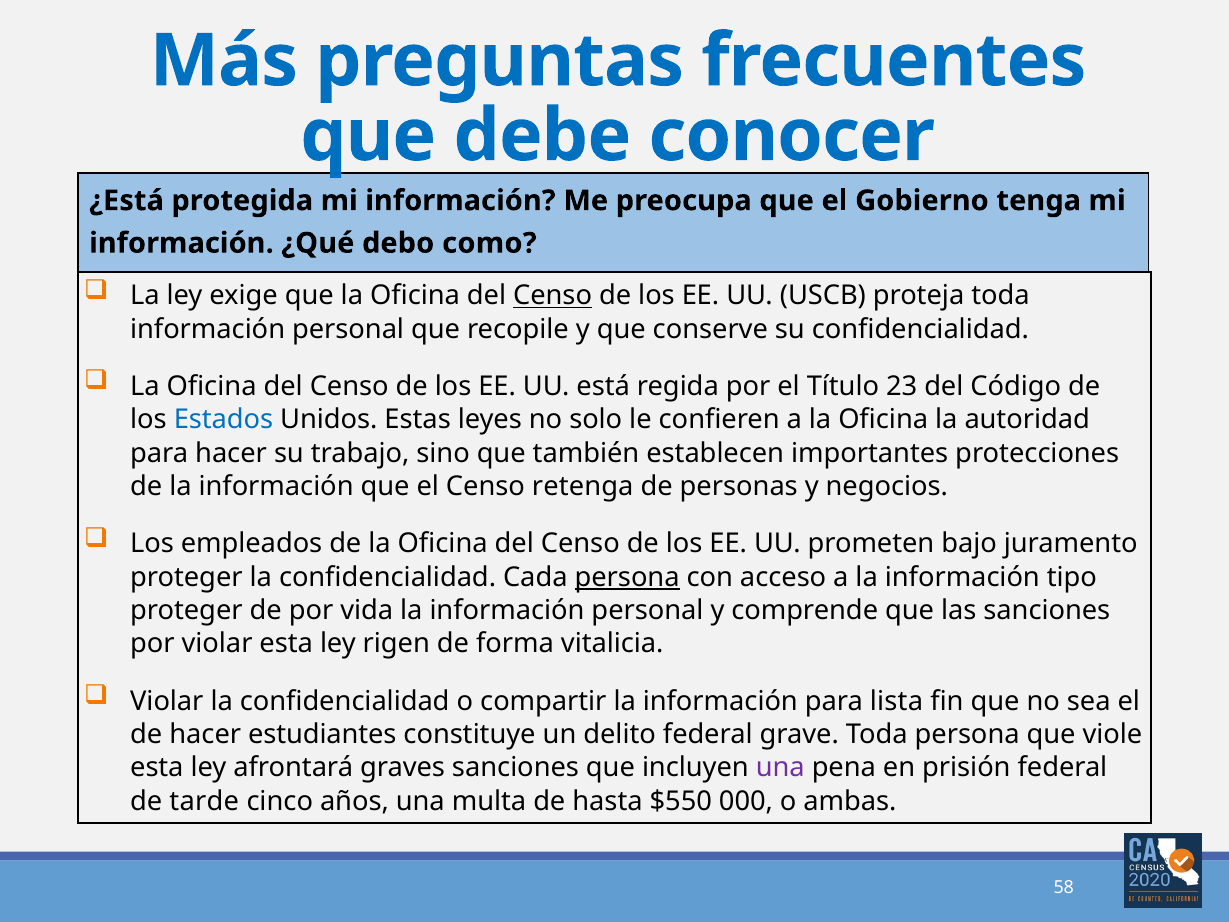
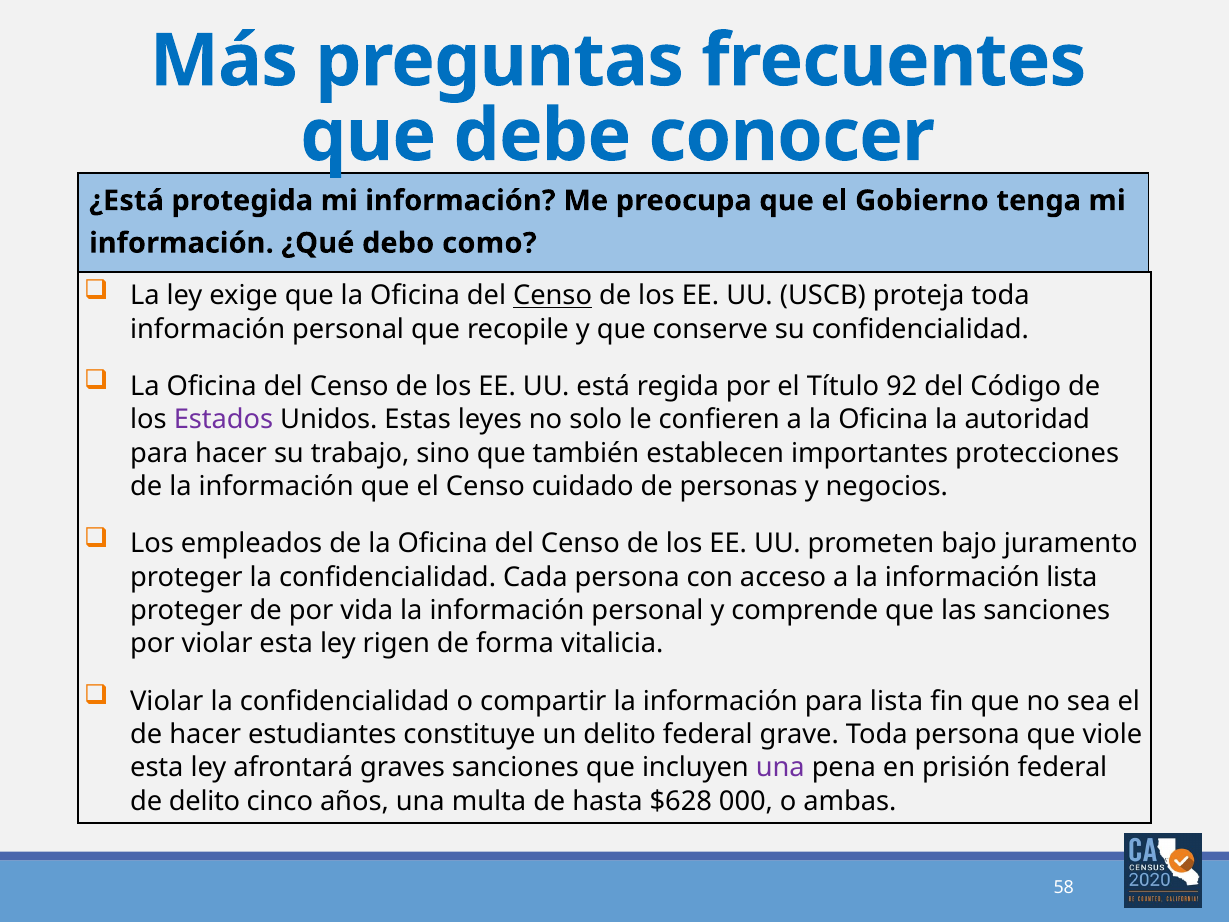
23: 23 -> 92
Estados colour: blue -> purple
retenga: retenga -> cuidado
persona at (627, 577) underline: present -> none
información tipo: tipo -> lista
de tarde: tarde -> delito
$550: $550 -> $628
